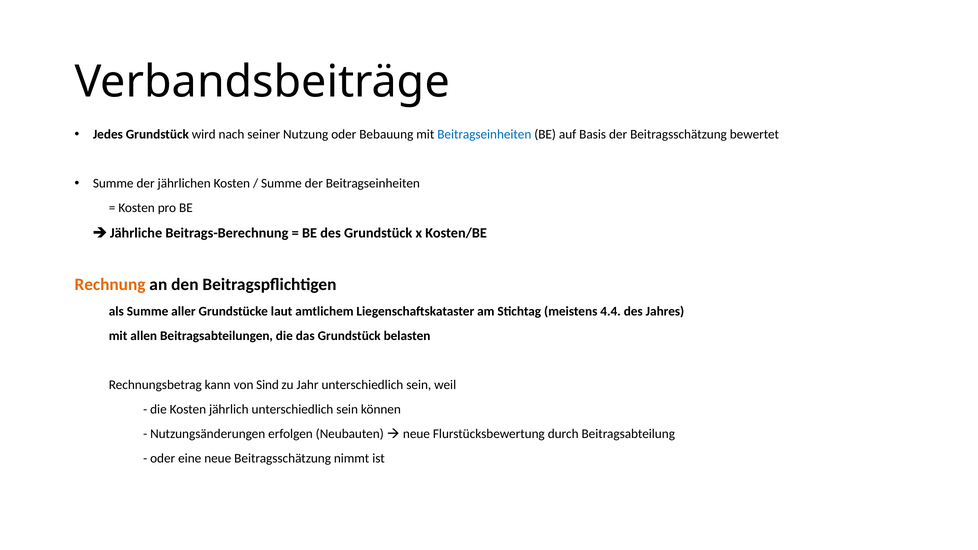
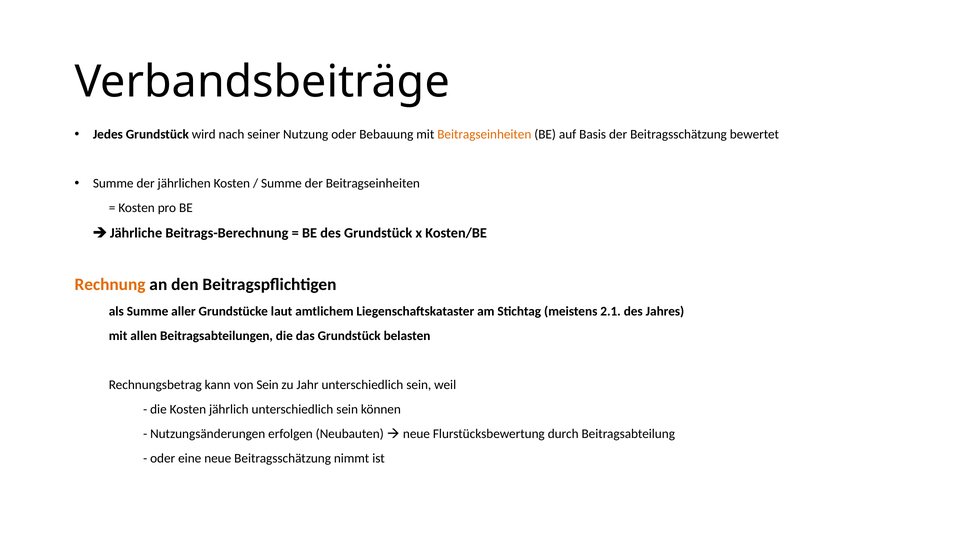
Beitragseinheiten at (484, 134) colour: blue -> orange
4.4: 4.4 -> 2.1
von Sind: Sind -> Sein
